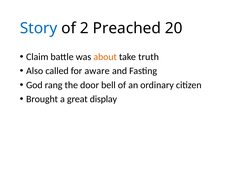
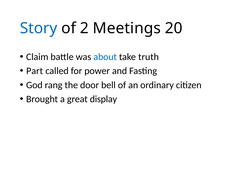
Preached: Preached -> Meetings
about colour: orange -> blue
Also: Also -> Part
aware: aware -> power
